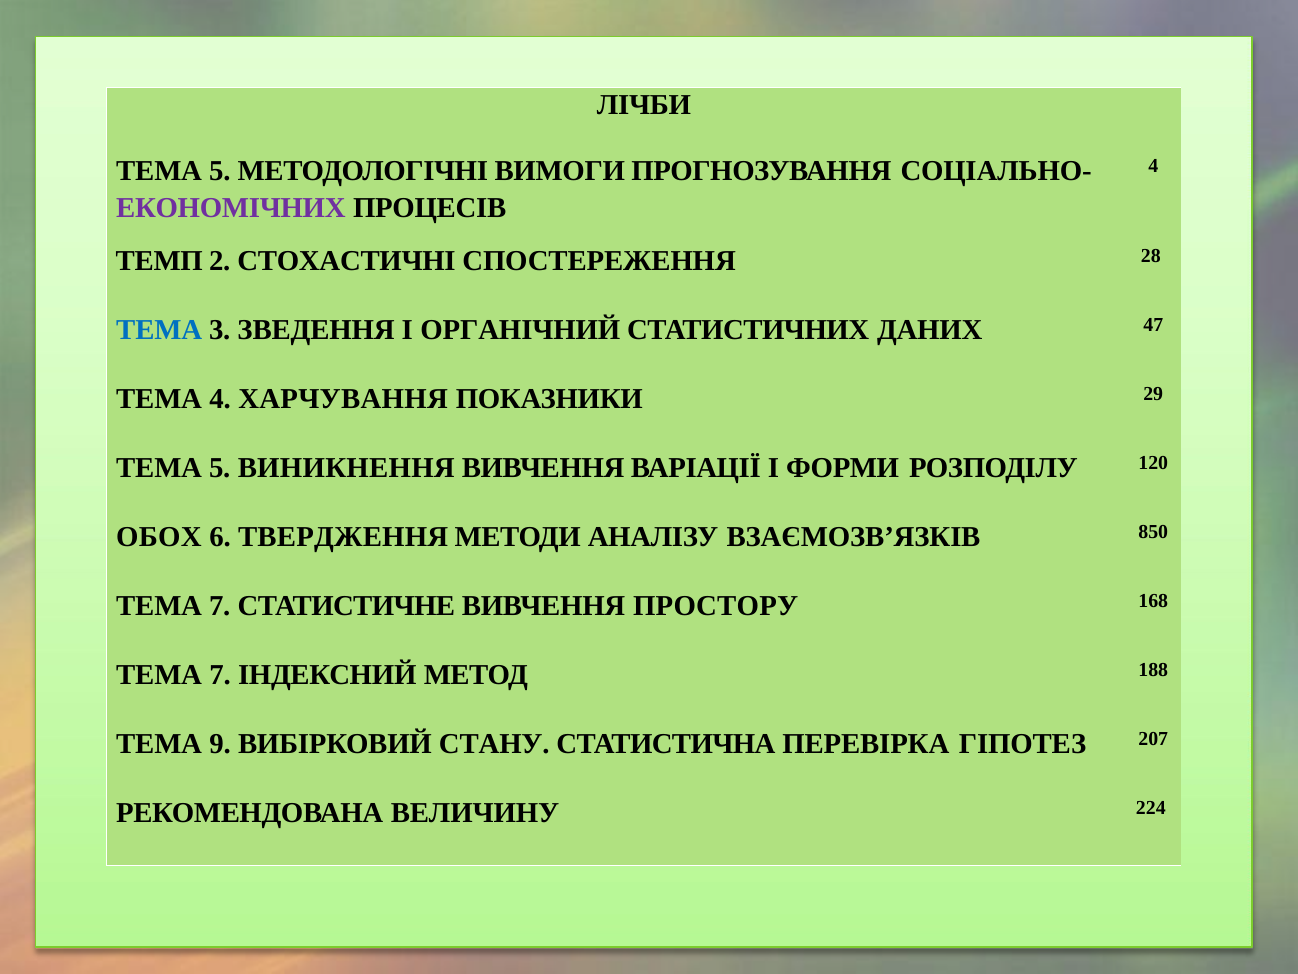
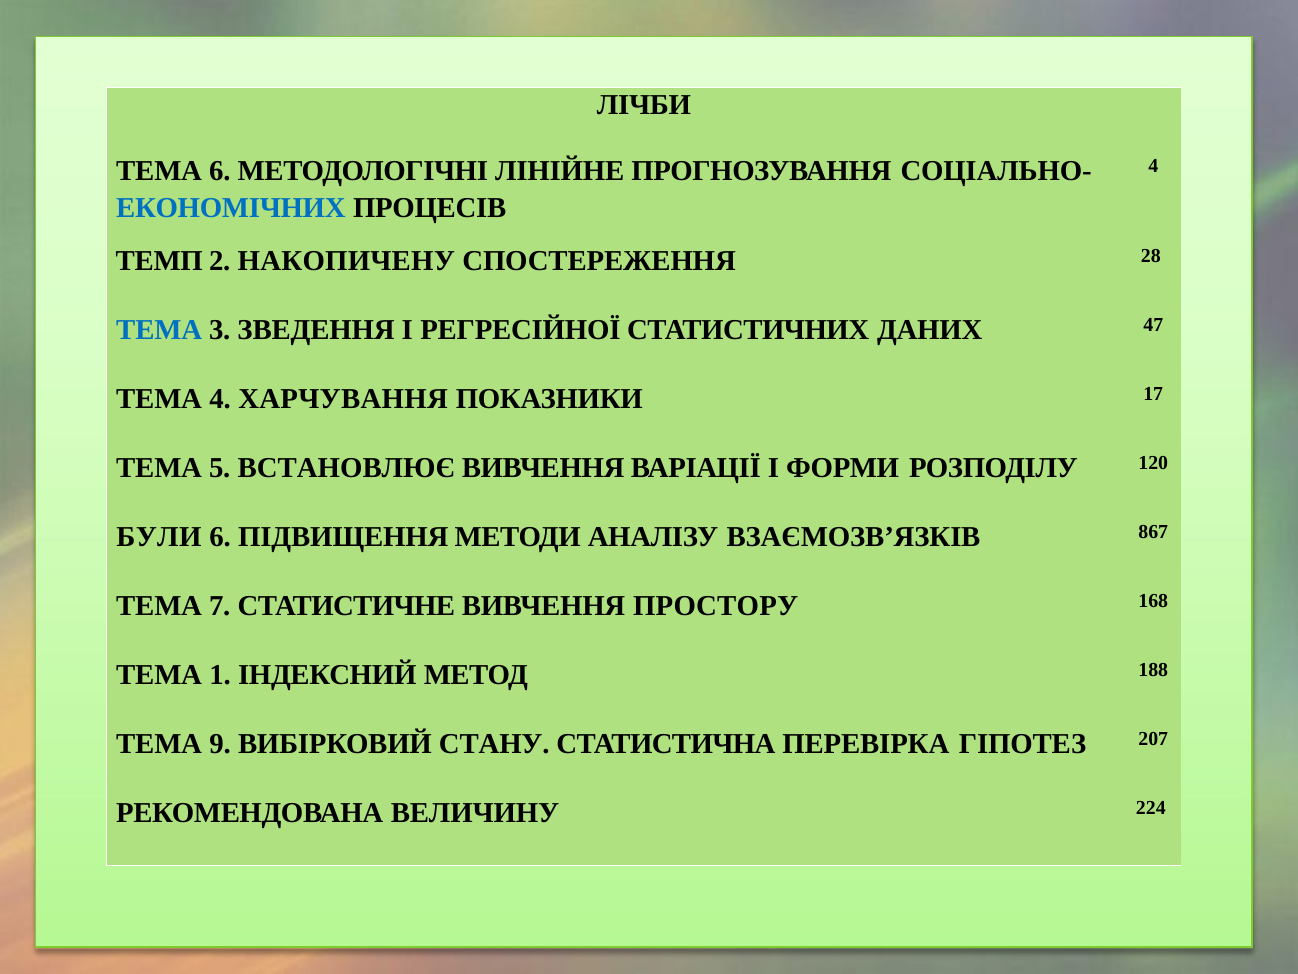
5 at (220, 171): 5 -> 6
ВИМОГИ: ВИМОГИ -> ЛІНІЙНЕ
ЕКОНОМІЧНИХ colour: purple -> blue
СТОХАСТИЧНІ: СТОХАСТИЧНІ -> НАКОПИЧЕНУ
ОРГАНІЧНИЙ: ОРГАНІЧНИЙ -> РЕГРЕСІЙНОЇ
29: 29 -> 17
ВИНИКНЕННЯ: ВИНИКНЕННЯ -> ВСТАНОВЛЮЄ
ОБОХ: ОБОХ -> БУЛИ
ТВЕРДЖЕННЯ: ТВЕРДЖЕННЯ -> ПІДВИЩЕННЯ
850: 850 -> 867
7 at (220, 675): 7 -> 1
